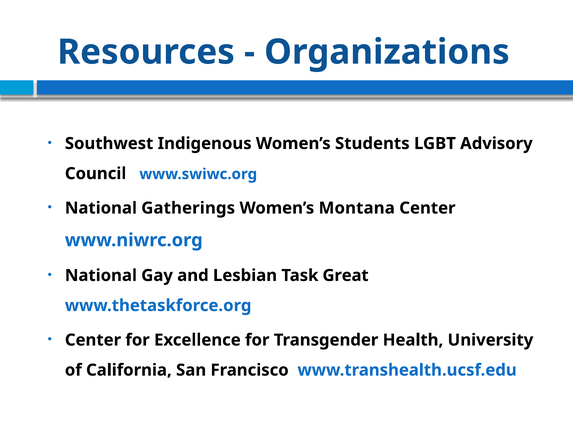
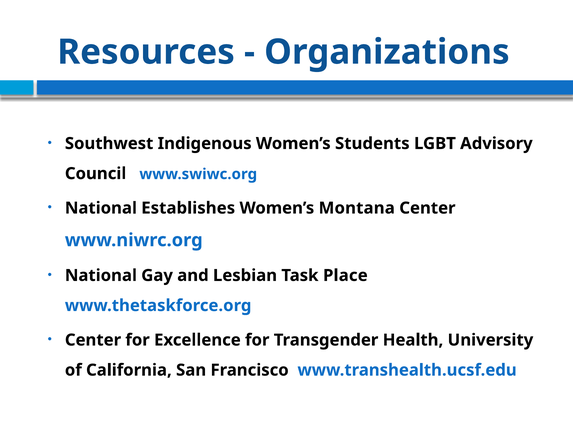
Gatherings: Gatherings -> Establishes
Great: Great -> Place
